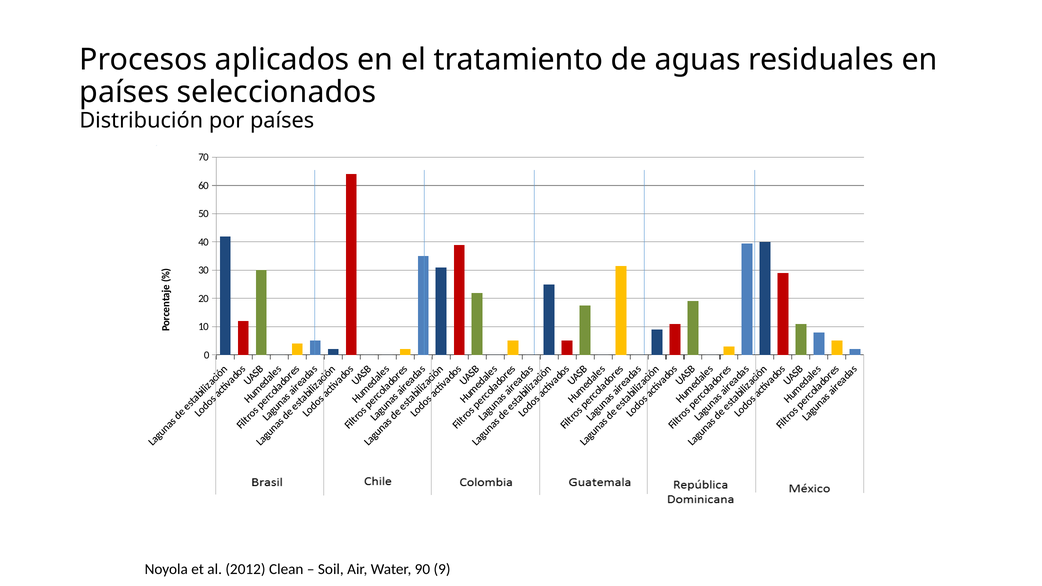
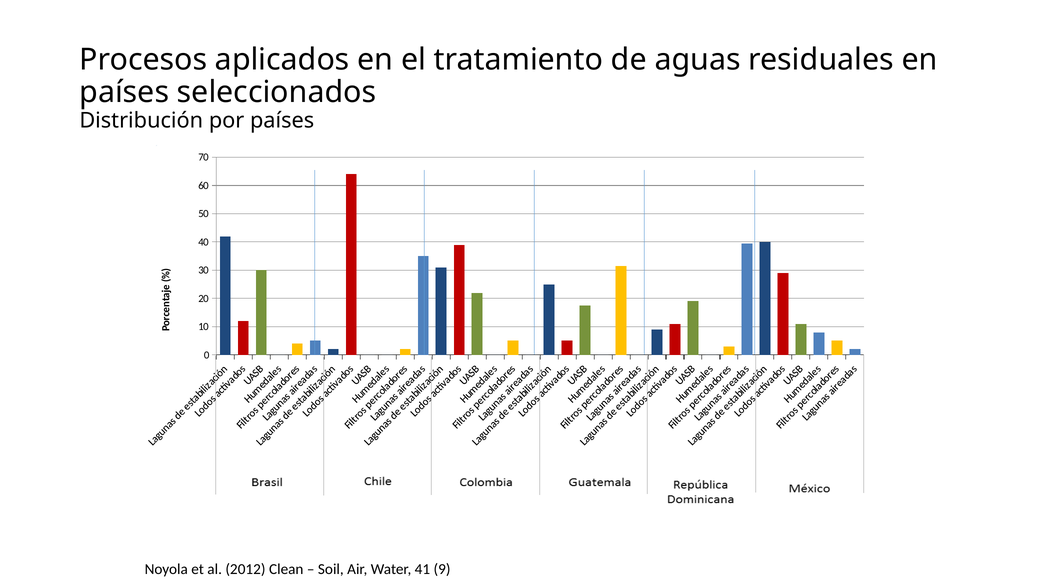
90: 90 -> 41
